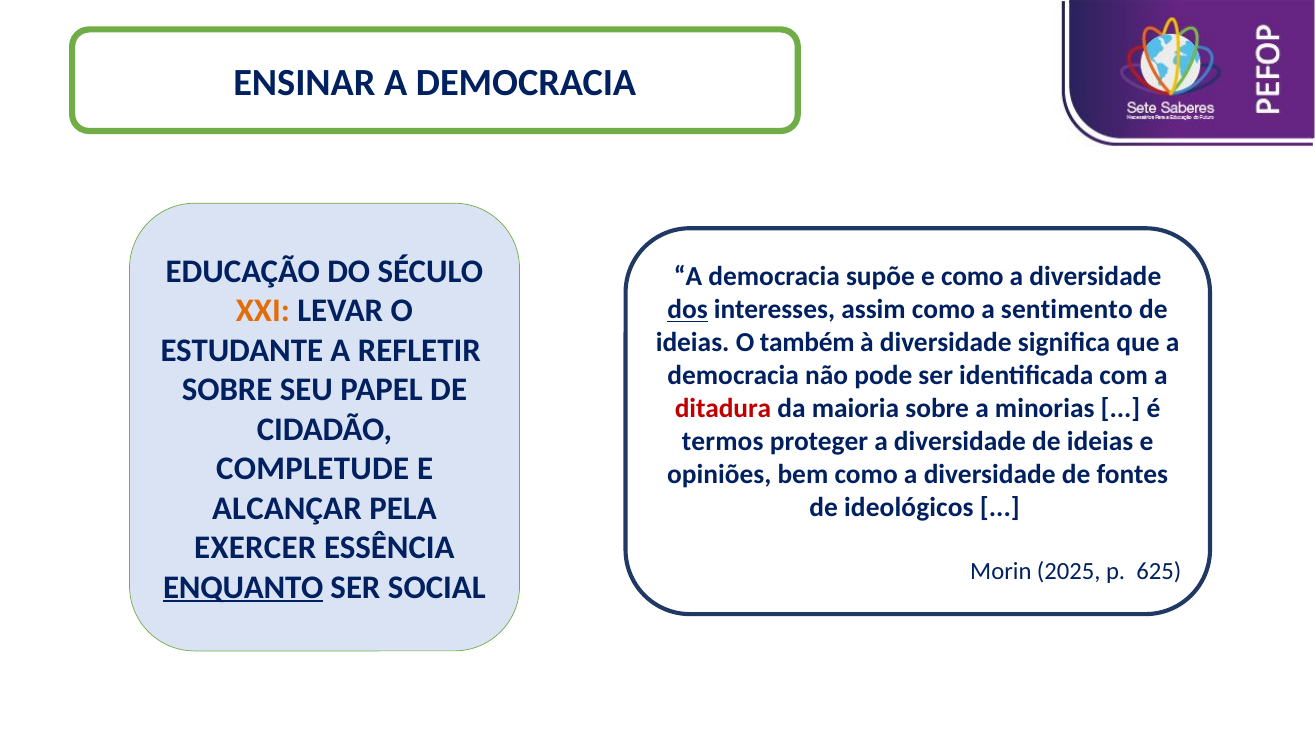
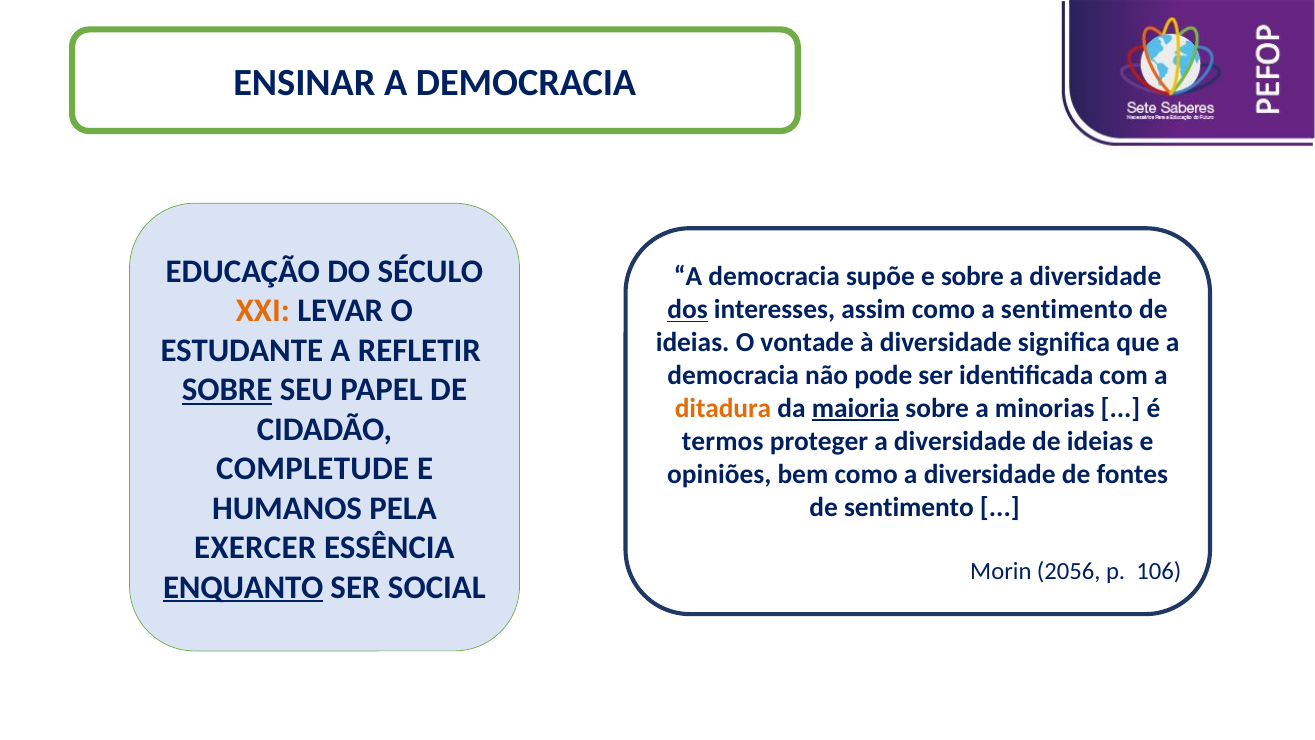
e como: como -> sobre
também: também -> vontade
SOBRE at (227, 390) underline: none -> present
ditadura colour: red -> orange
maioria underline: none -> present
ALCANÇAR: ALCANÇAR -> HUMANOS
de ideológicos: ideológicos -> sentimento
2025: 2025 -> 2056
625: 625 -> 106
